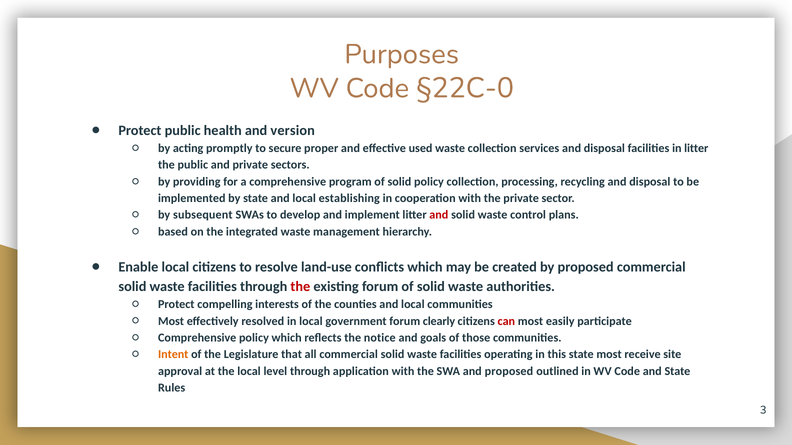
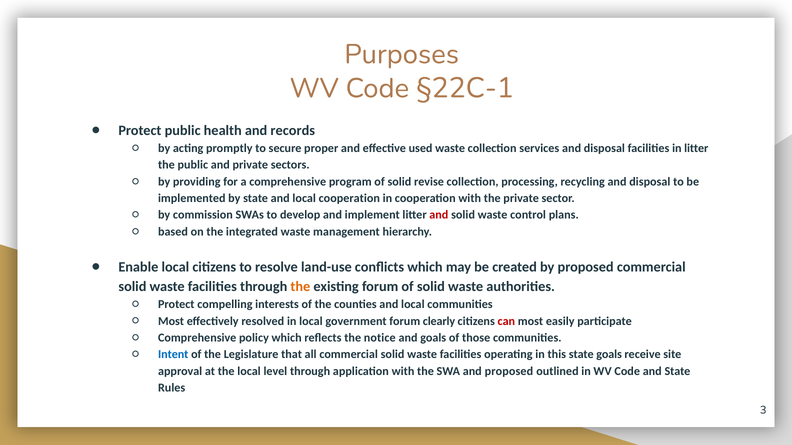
§22C-0: §22C-0 -> §22C-1
version: version -> records
solid policy: policy -> revise
local establishing: establishing -> cooperation
subsequent: subsequent -> commission
the at (300, 287) colour: red -> orange
Intent colour: orange -> blue
state most: most -> goals
